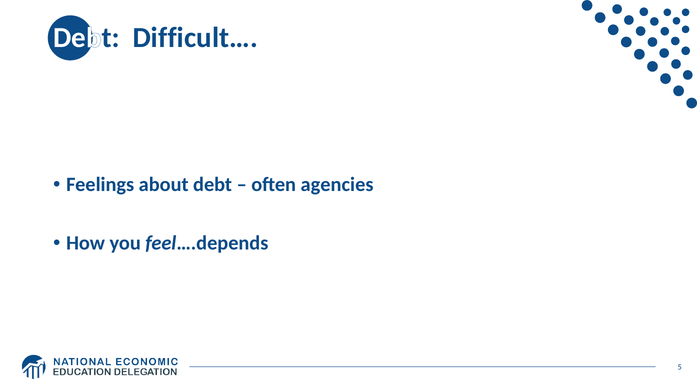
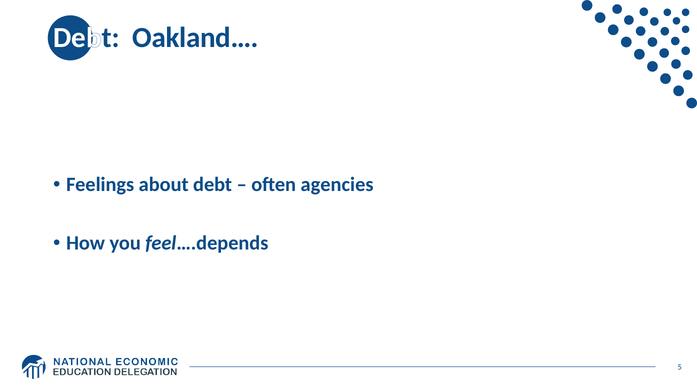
Difficult…: Difficult… -> Oakland…
